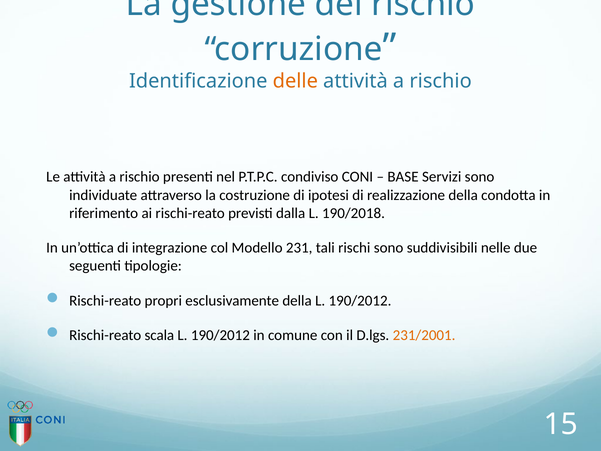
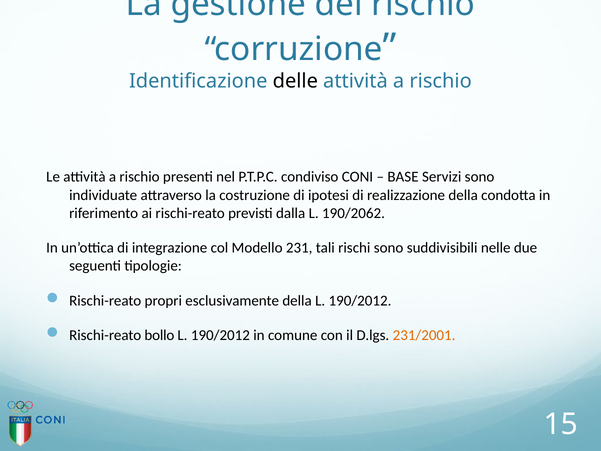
delle colour: orange -> black
190/2018: 190/2018 -> 190/2062
scala: scala -> bollo
